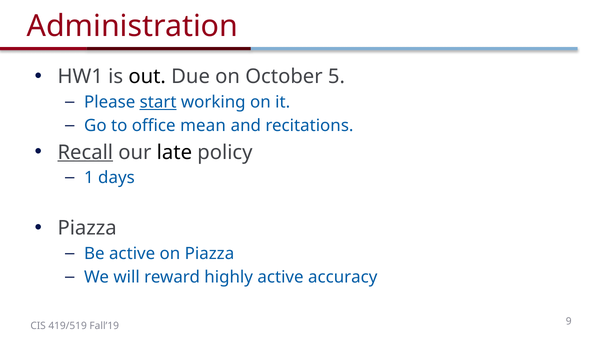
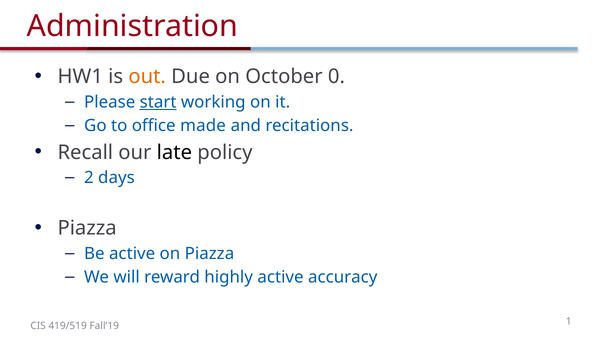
out colour: black -> orange
5: 5 -> 0
mean: mean -> made
Recall underline: present -> none
1: 1 -> 2
9: 9 -> 1
